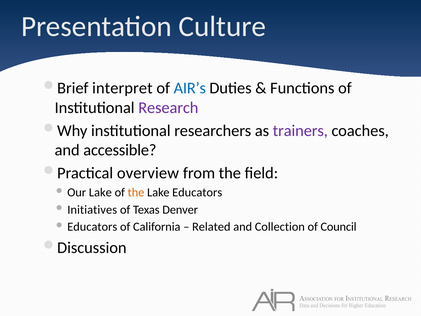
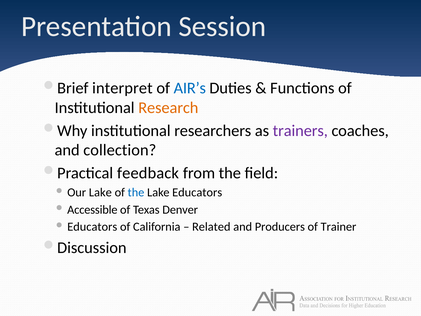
Culture: Culture -> Session
Research colour: purple -> orange
accessible: accessible -> collection
overview: overview -> feedback
the at (136, 192) colour: orange -> blue
Initiatives: Initiatives -> Accessible
Collection: Collection -> Producers
Council: Council -> Trainer
